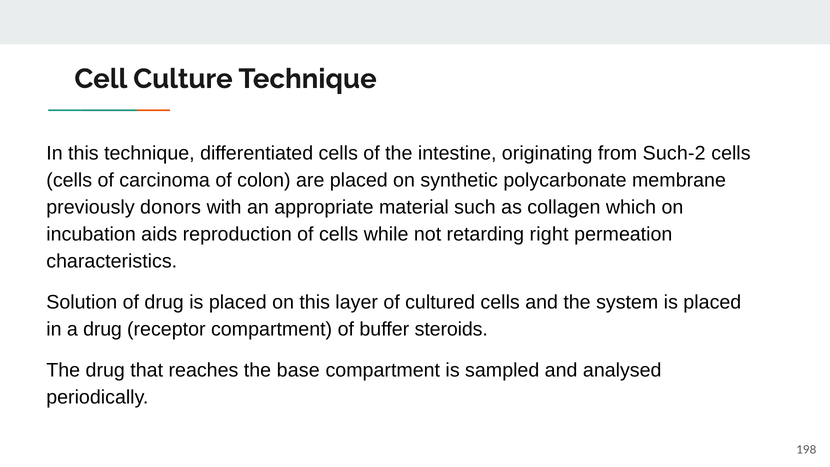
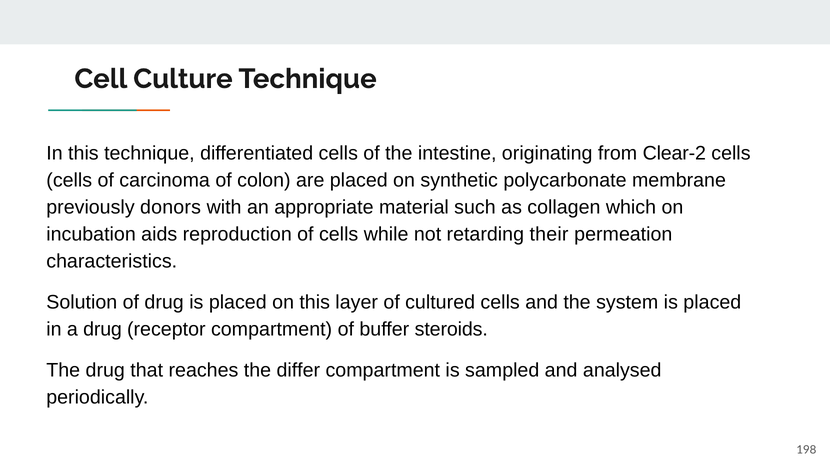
Such-2: Such-2 -> Clear-2
right: right -> their
base: base -> differ
